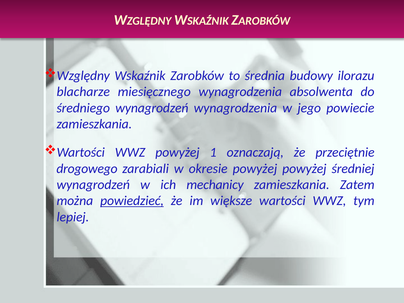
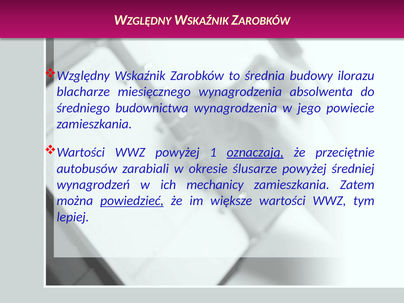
średniego wynagrodzeń: wynagrodzeń -> budownictwa
oznaczają underline: none -> present
drogowego: drogowego -> autobusów
okresie powyżej: powyżej -> ślusarze
